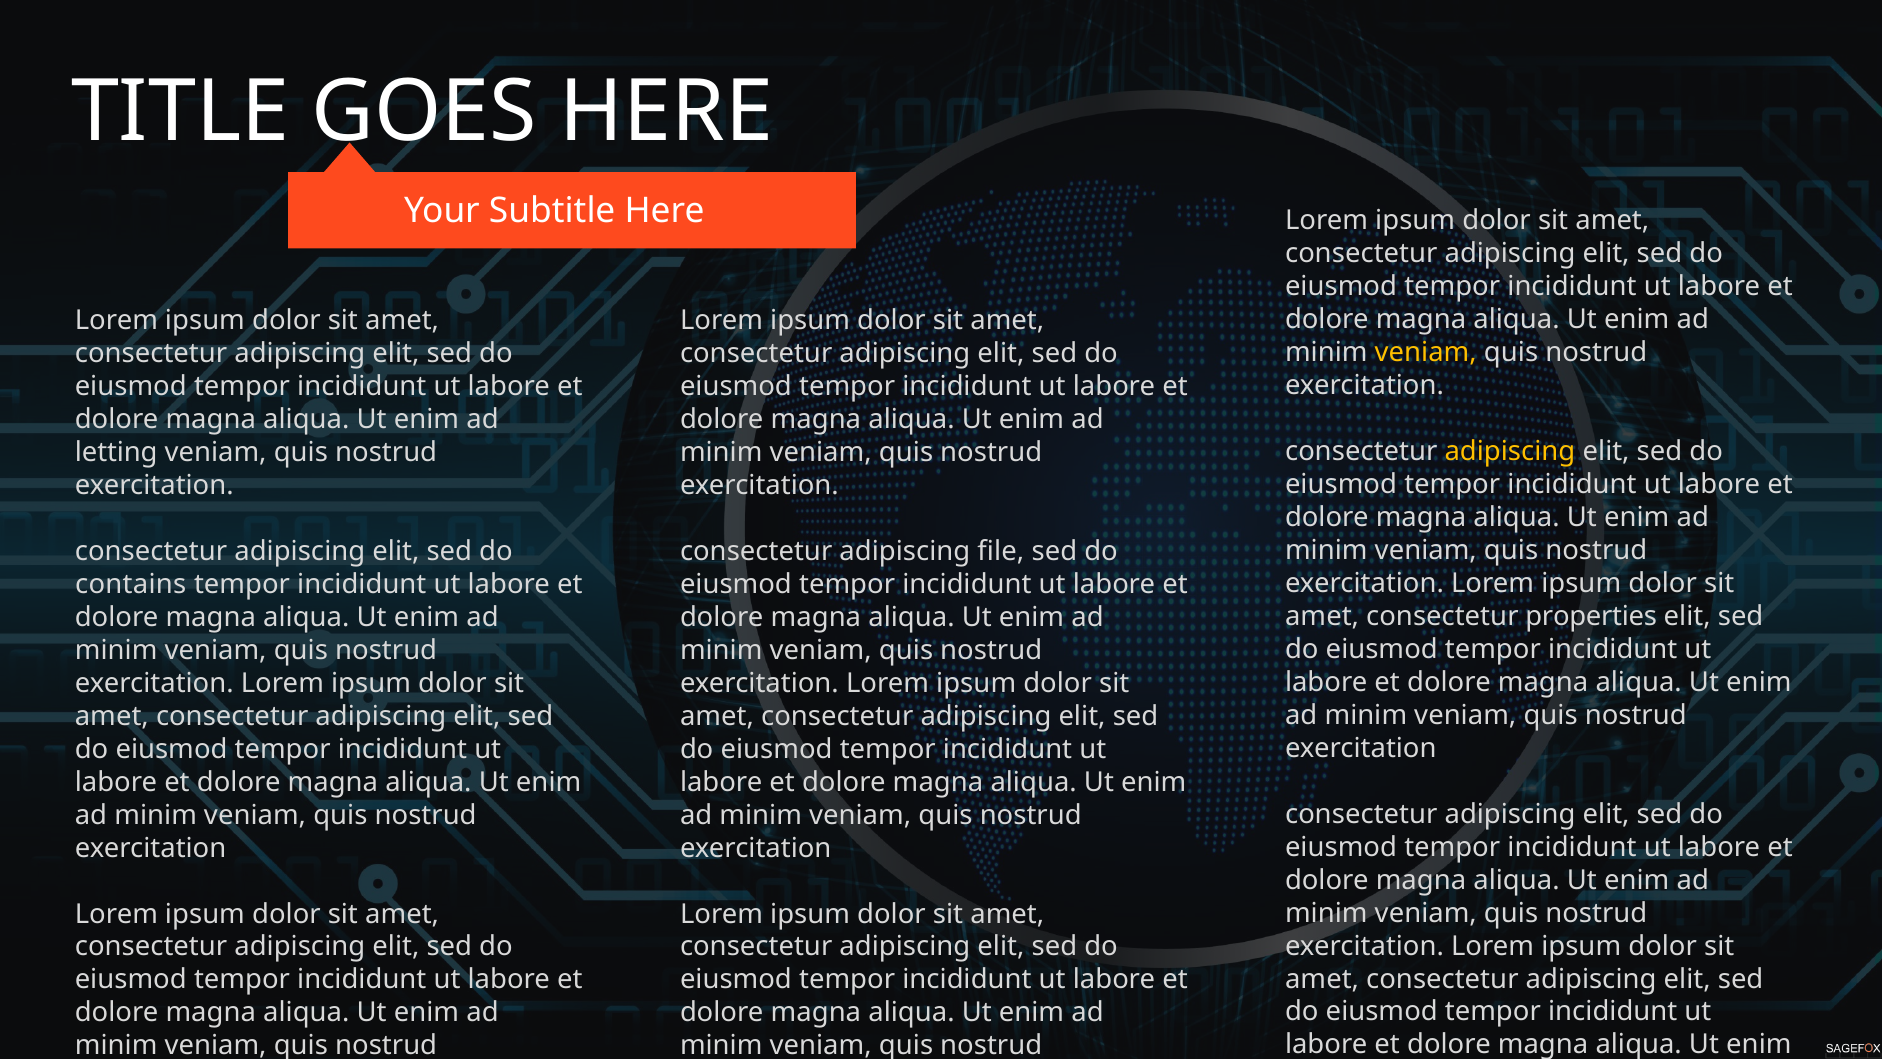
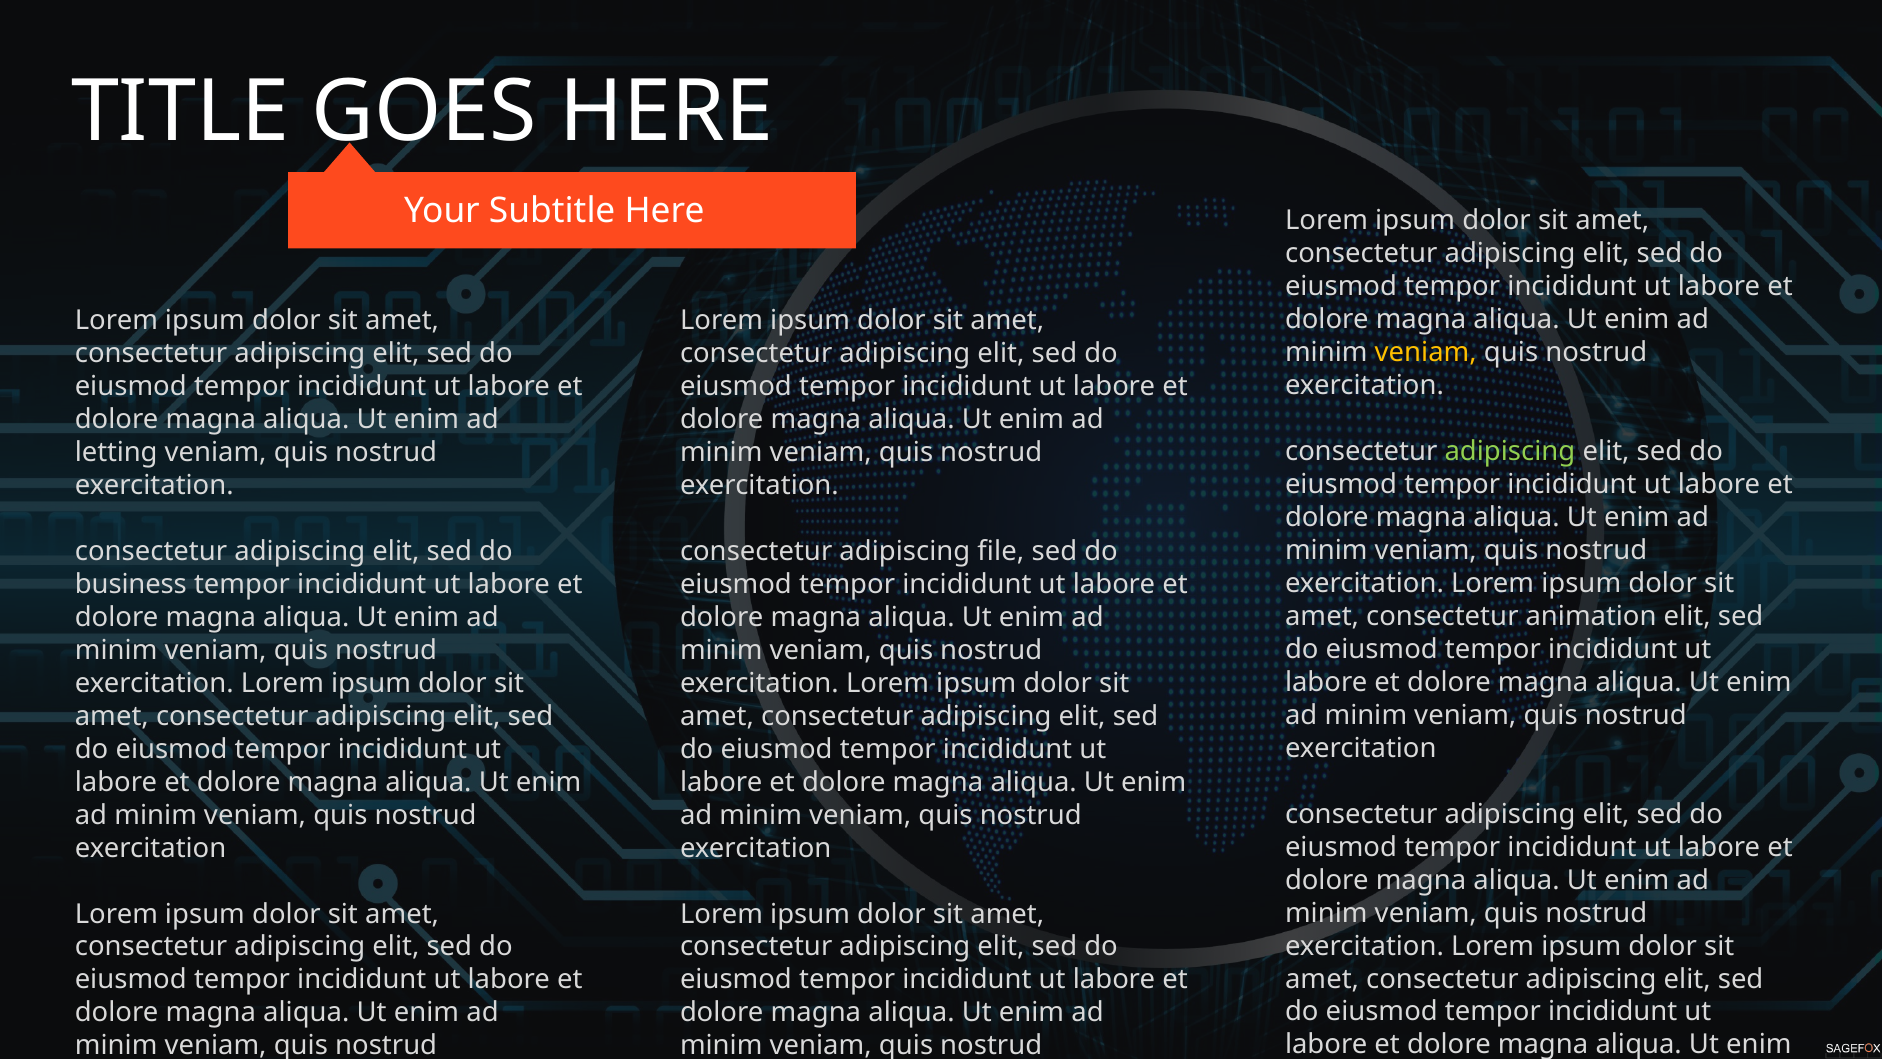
adipiscing at (1510, 451) colour: yellow -> light green
contains: contains -> business
properties: properties -> animation
